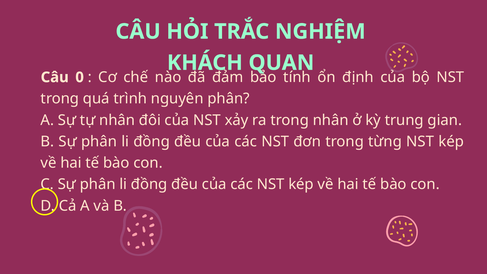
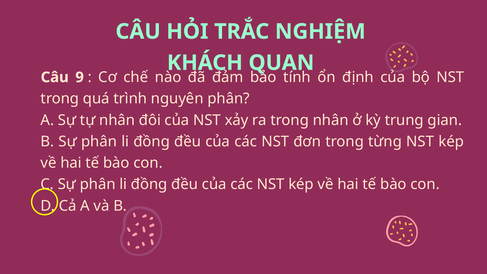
0: 0 -> 9
